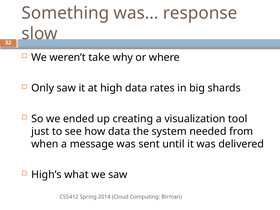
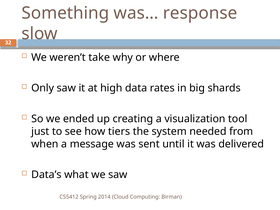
how data: data -> tiers
High’s: High’s -> Data’s
